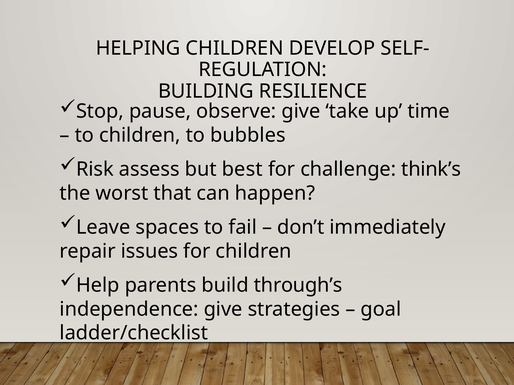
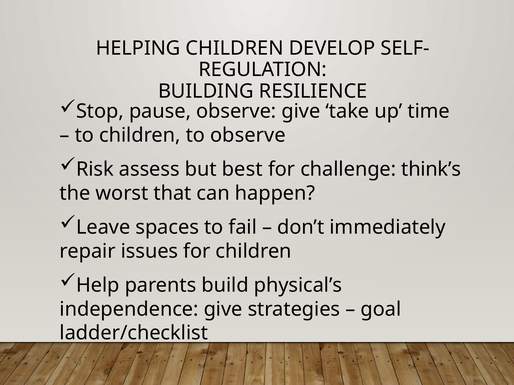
to bubbles: bubbles -> observe
through’s: through’s -> physical’s
